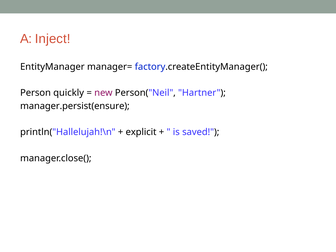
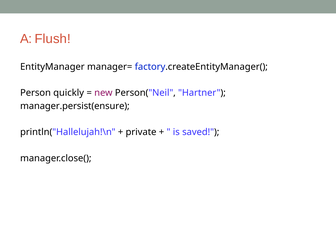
Inject: Inject -> Flush
explicit: explicit -> private
